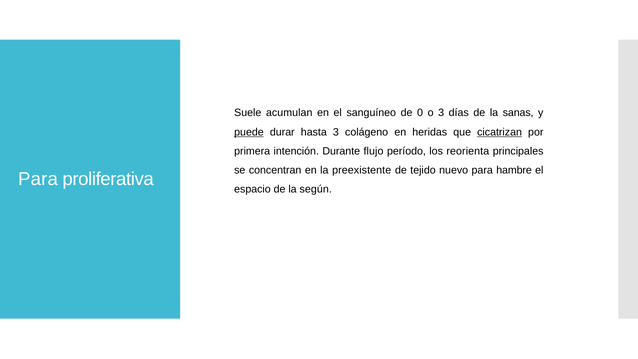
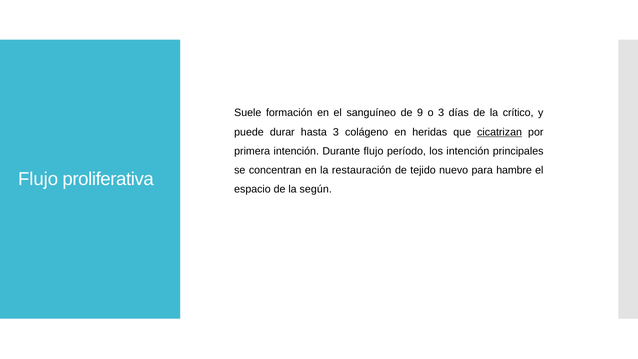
acumulan: acumulan -> formación
0: 0 -> 9
sanas: sanas -> crítico
puede underline: present -> none
los reorienta: reorienta -> intención
preexistente: preexistente -> restauración
Para at (38, 179): Para -> Flujo
